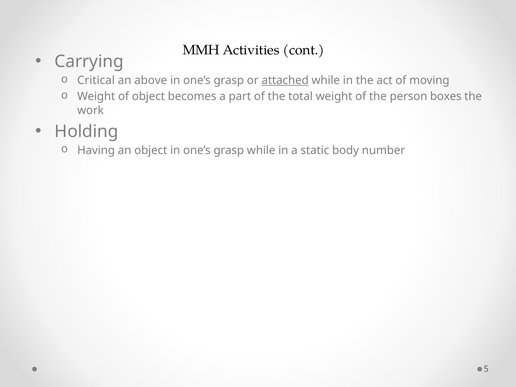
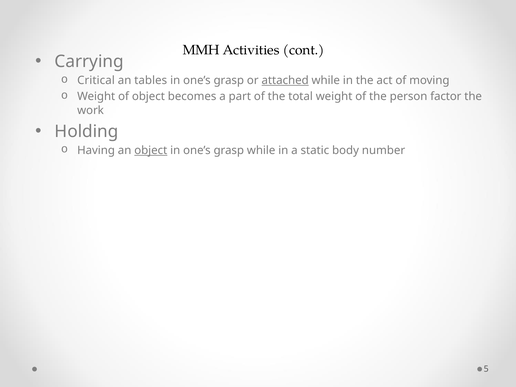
above: above -> tables
boxes: boxes -> factor
object at (151, 150) underline: none -> present
